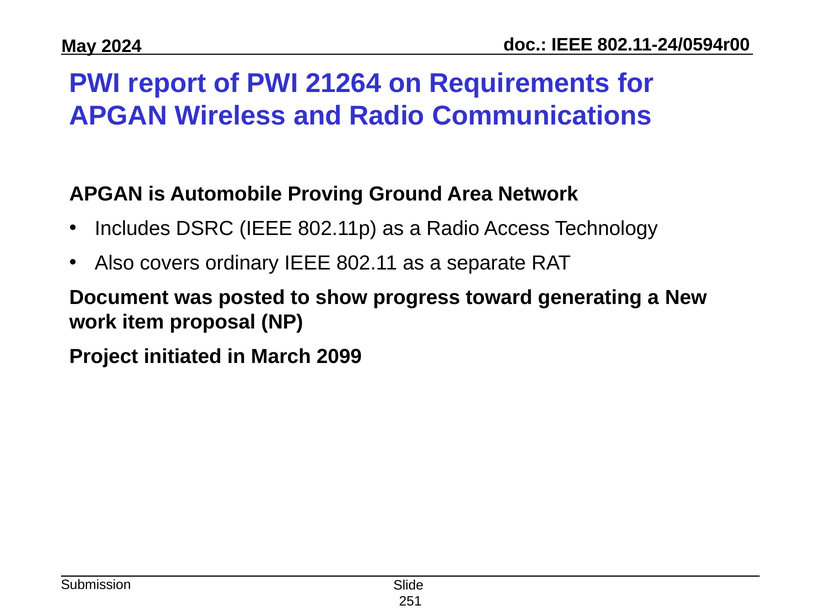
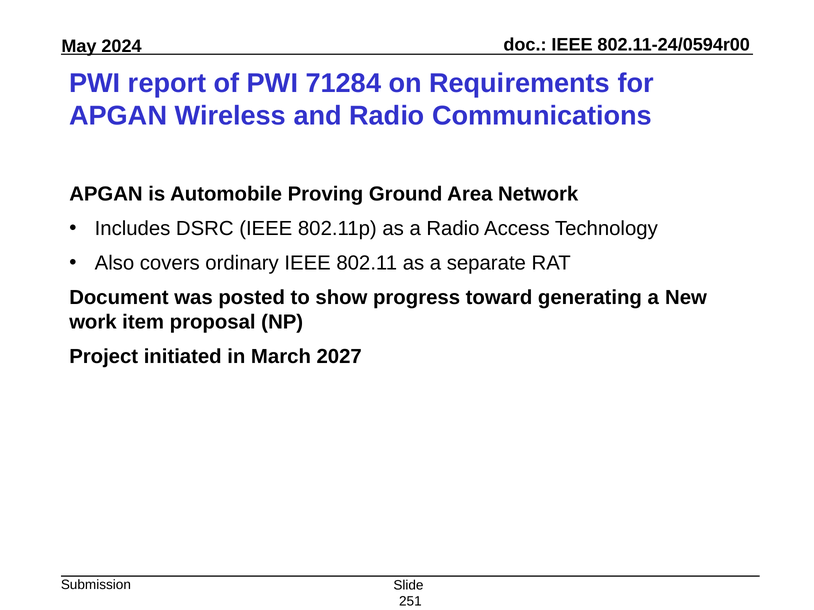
21264: 21264 -> 71284
2099: 2099 -> 2027
